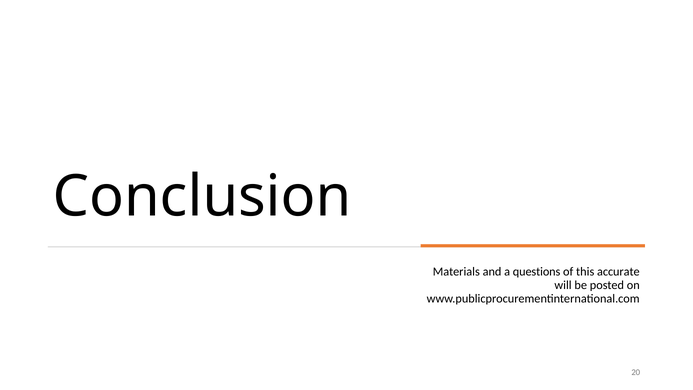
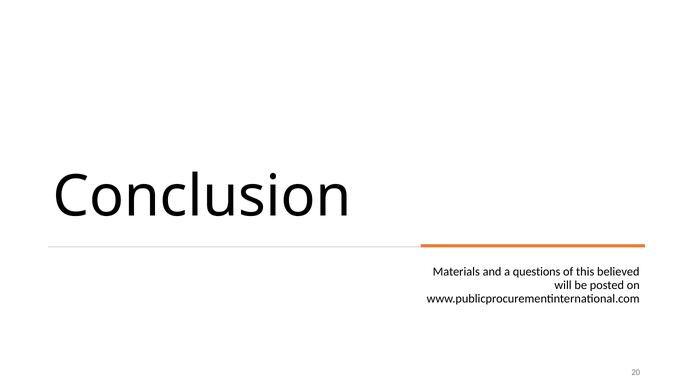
accurate: accurate -> believed
